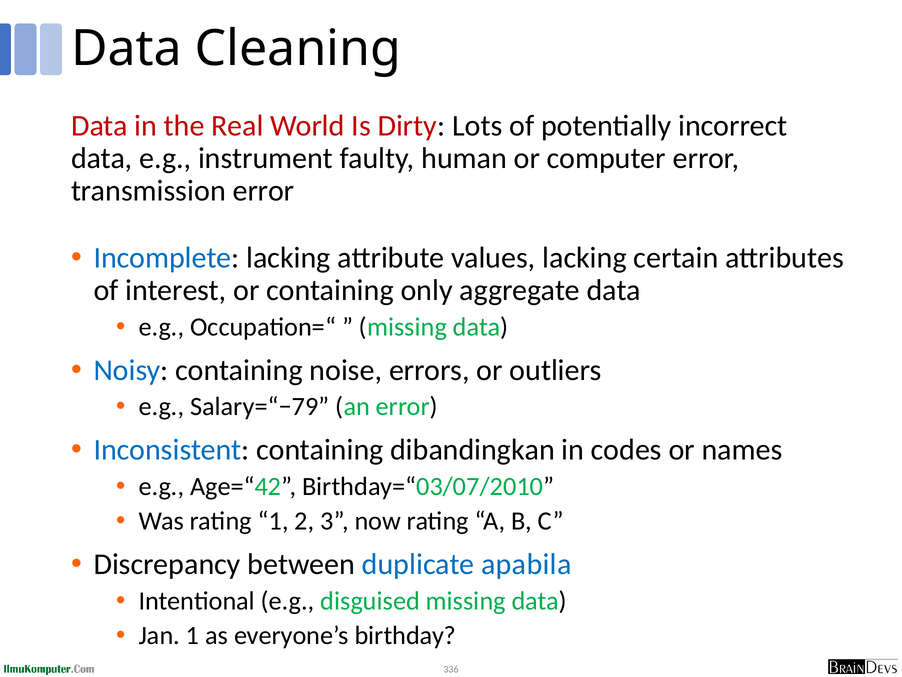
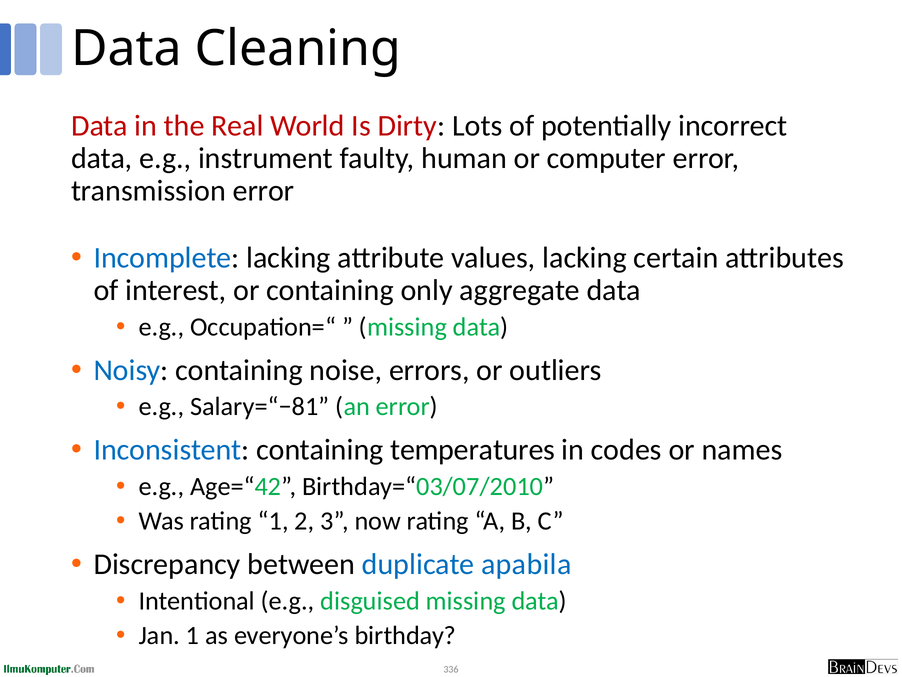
Salary=“−79: Salary=“−79 -> Salary=“−81
dibandingkan: dibandingkan -> temperatures
